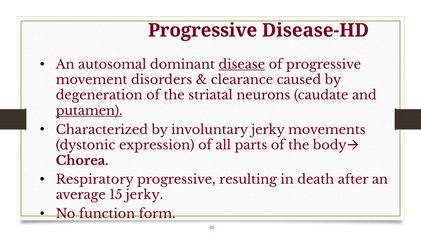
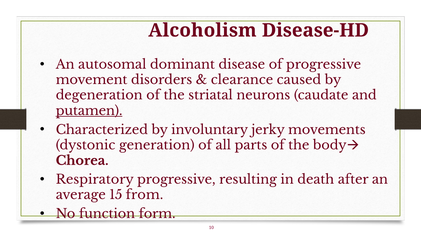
Progressive at (203, 30): Progressive -> Alcoholism
disease underline: present -> none
expression: expression -> generation
15 jerky: jerky -> from
